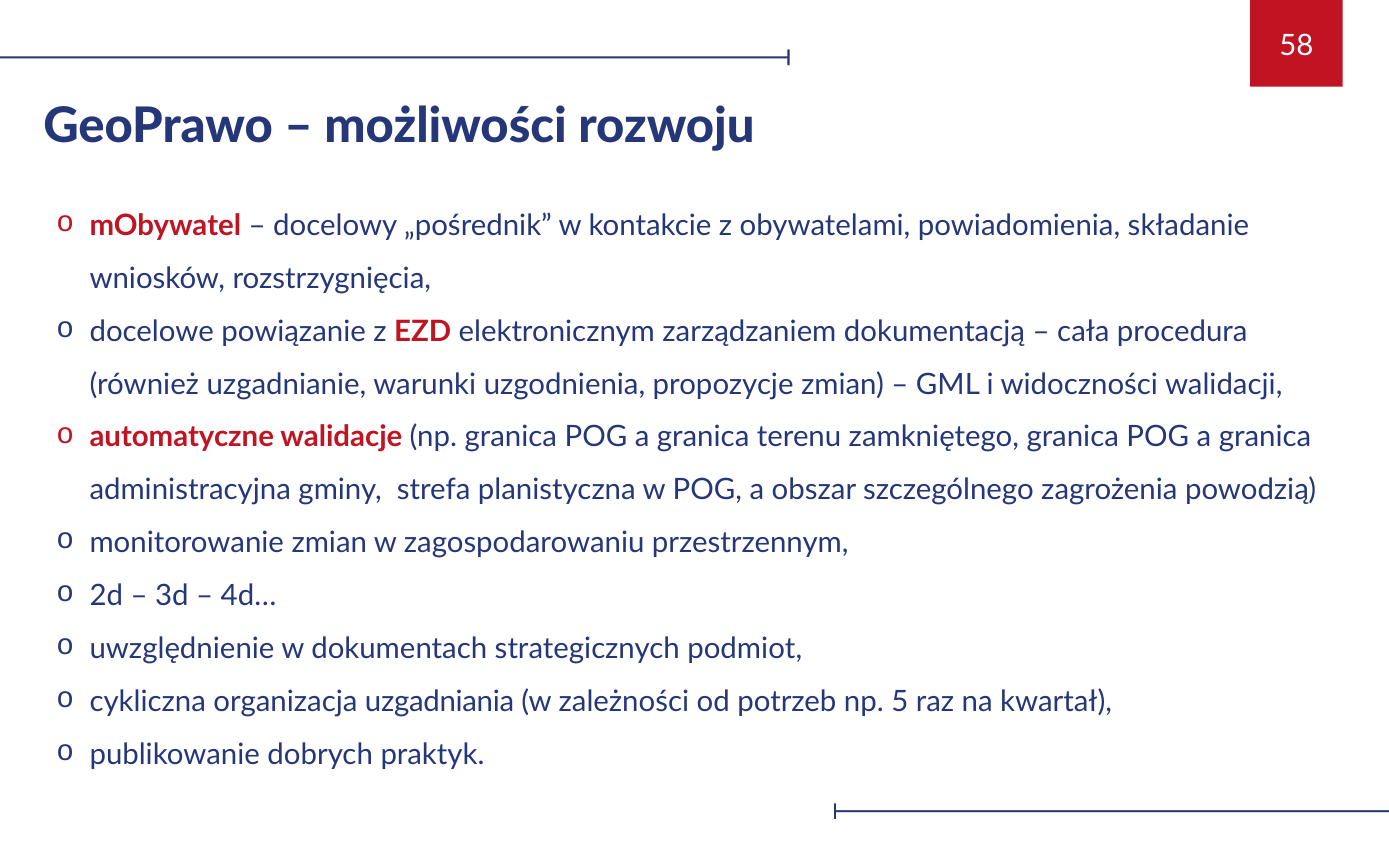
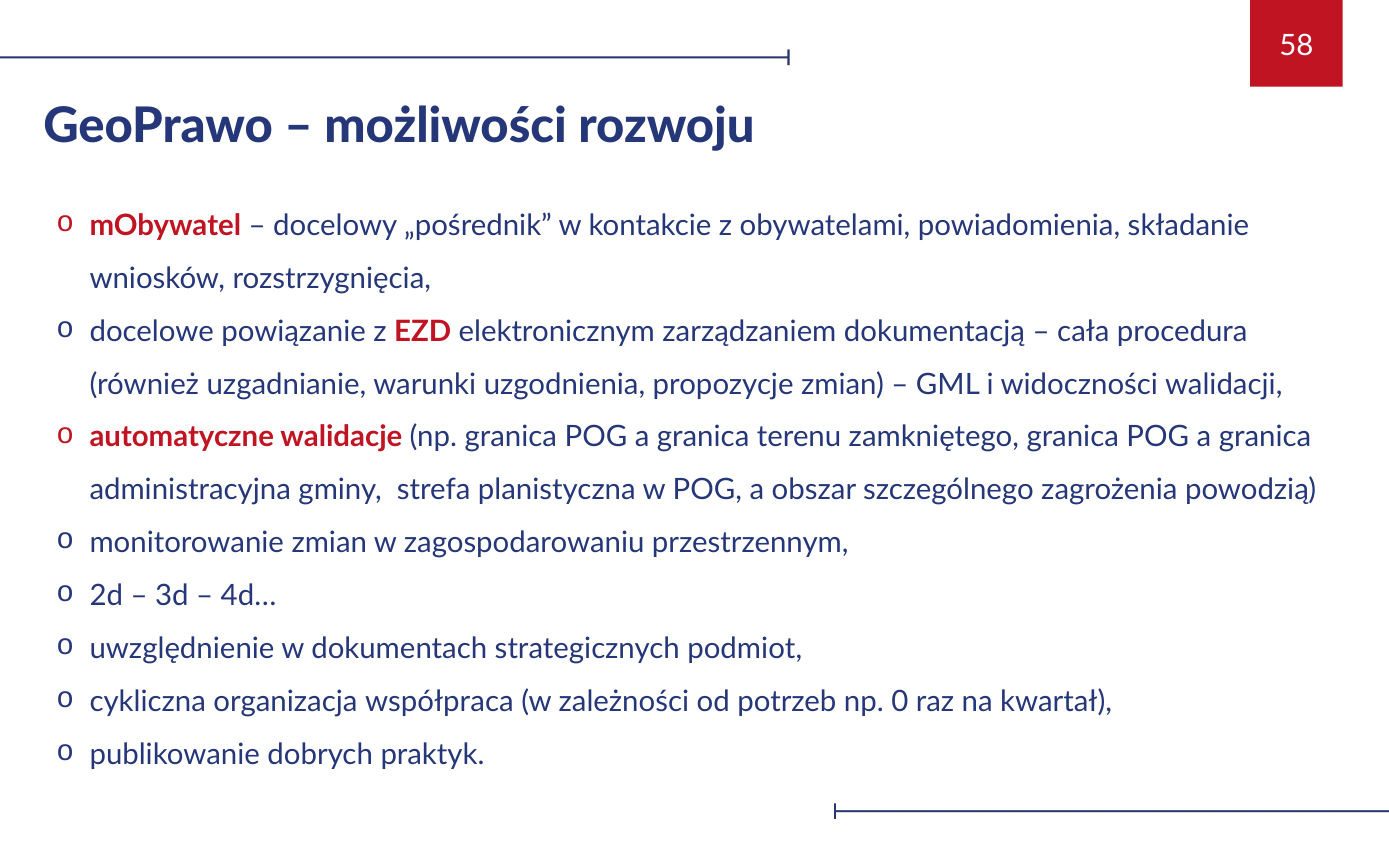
uzgadniania: uzgadniania -> współpraca
5: 5 -> 0
